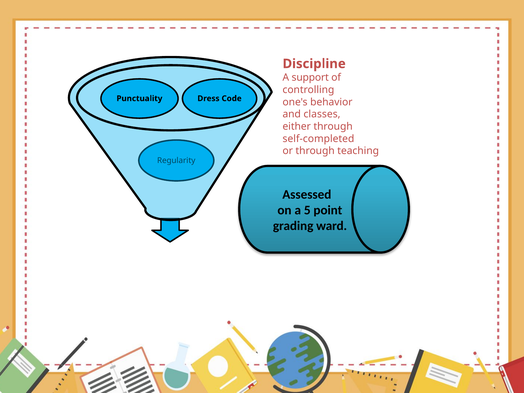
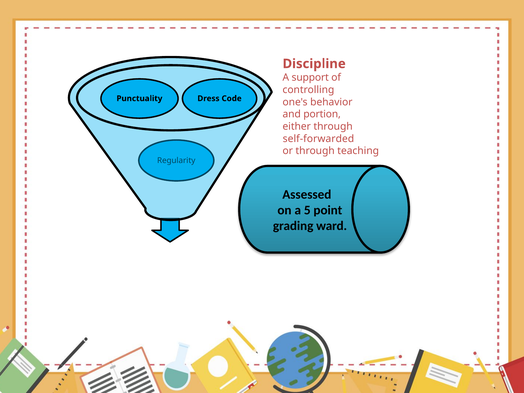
classes: classes -> portion
self-completed: self-completed -> self-forwarded
